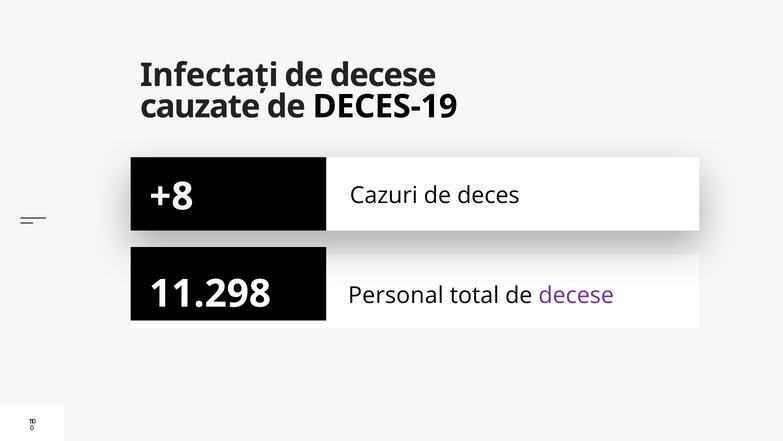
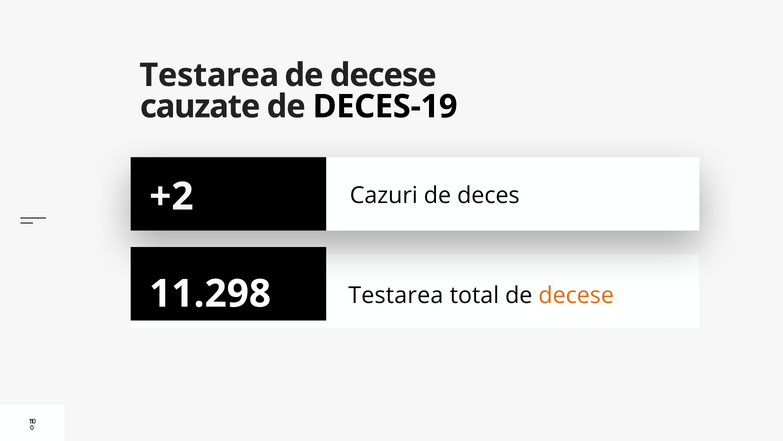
Infectați at (209, 75): Infectați -> Testarea
+8: +8 -> +2
Personal at (396, 295): Personal -> Testarea
decese at (576, 295) colour: purple -> orange
